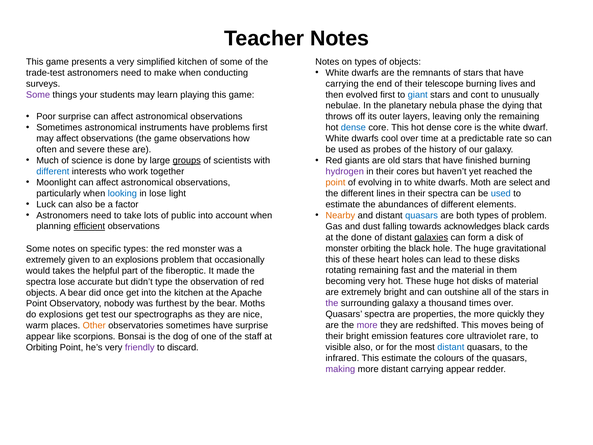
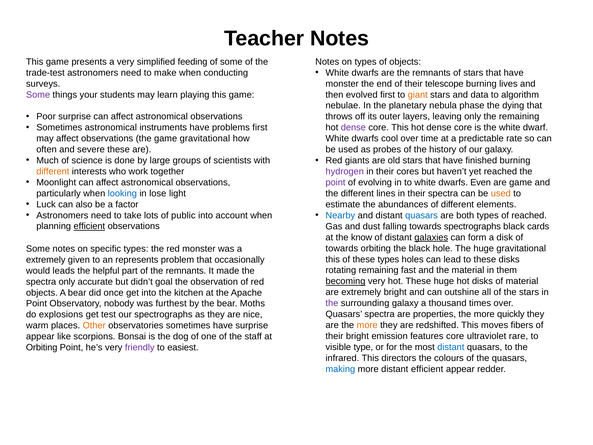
simplified kitchen: kitchen -> feeding
carrying at (342, 84): carrying -> monster
giant colour: blue -> orange
cont: cont -> data
unusually: unusually -> algorithm
dense at (353, 128) colour: blue -> purple
game observations: observations -> gravitational
groups underline: present -> none
different at (53, 171) colour: blue -> orange
point at (335, 182) colour: orange -> purple
Moth: Moth -> Even
are select: select -> game
used at (501, 193) colour: blue -> orange
Nearby colour: orange -> blue
of problem: problem -> reached
towards acknowledges: acknowledges -> spectrographs
the done: done -> know
monster at (342, 248): monster -> towards
these heart: heart -> types
an explosions: explosions -> represents
takes: takes -> leads
of the fiberoptic: fiberoptic -> remnants
becoming underline: none -> present
spectra lose: lose -> only
type: type -> goal
more at (367, 325) colour: purple -> orange
being: being -> fibers
visible also: also -> type
discard: discard -> easiest
This estimate: estimate -> directors
making colour: purple -> blue
distant carrying: carrying -> efficient
